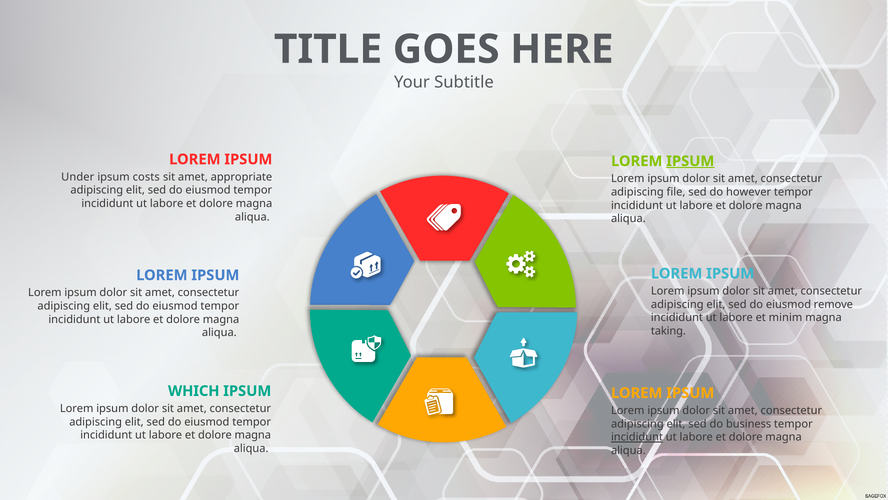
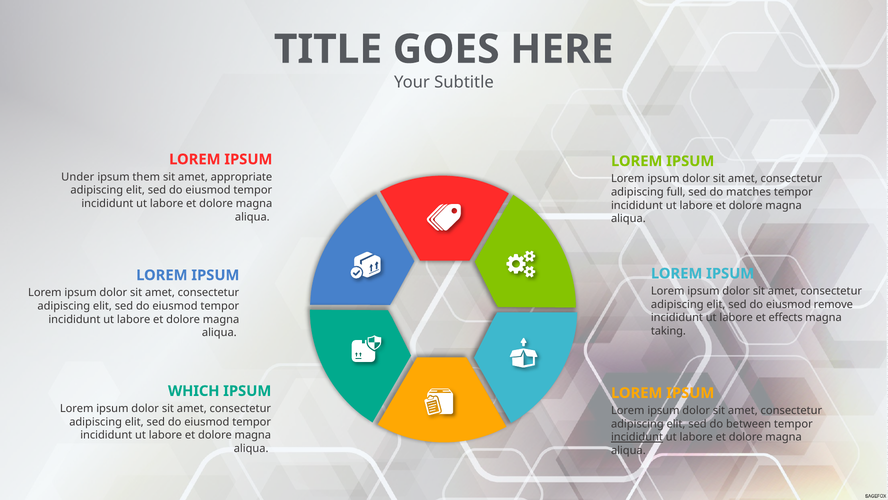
IPSUM at (690, 161) underline: present -> none
costs: costs -> them
file: file -> full
however: however -> matches
minim: minim -> effects
business: business -> between
